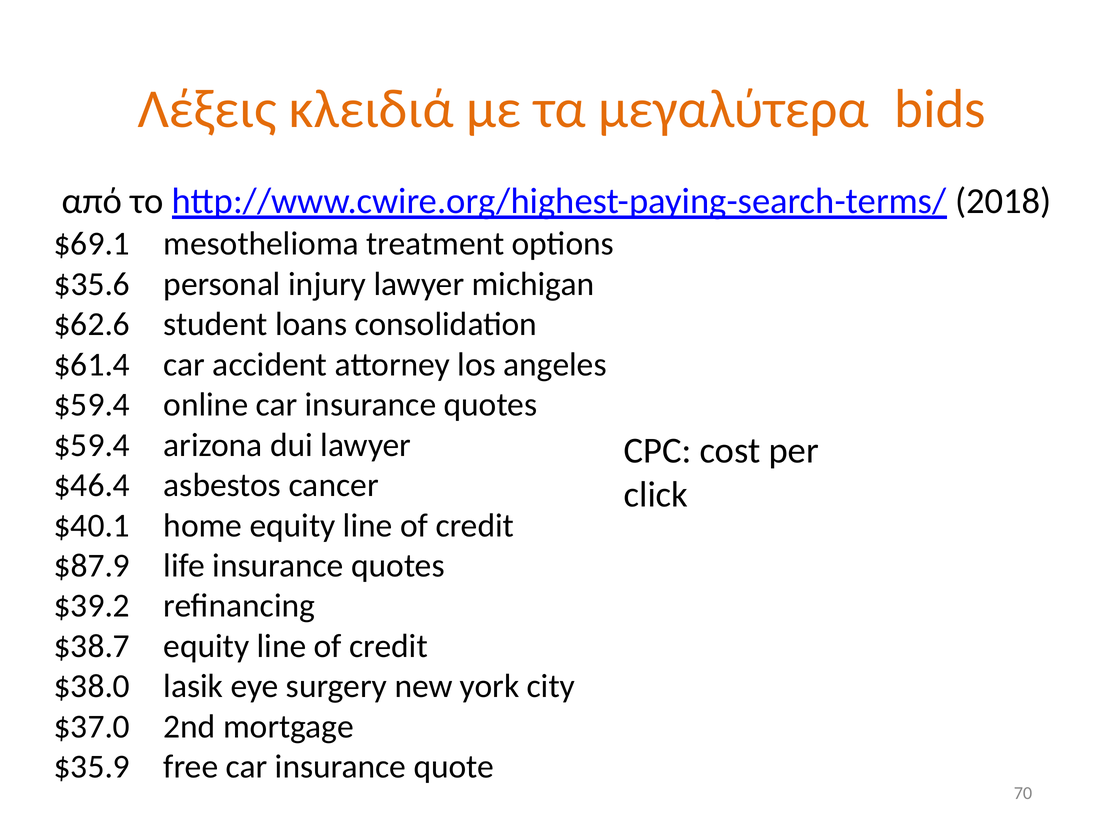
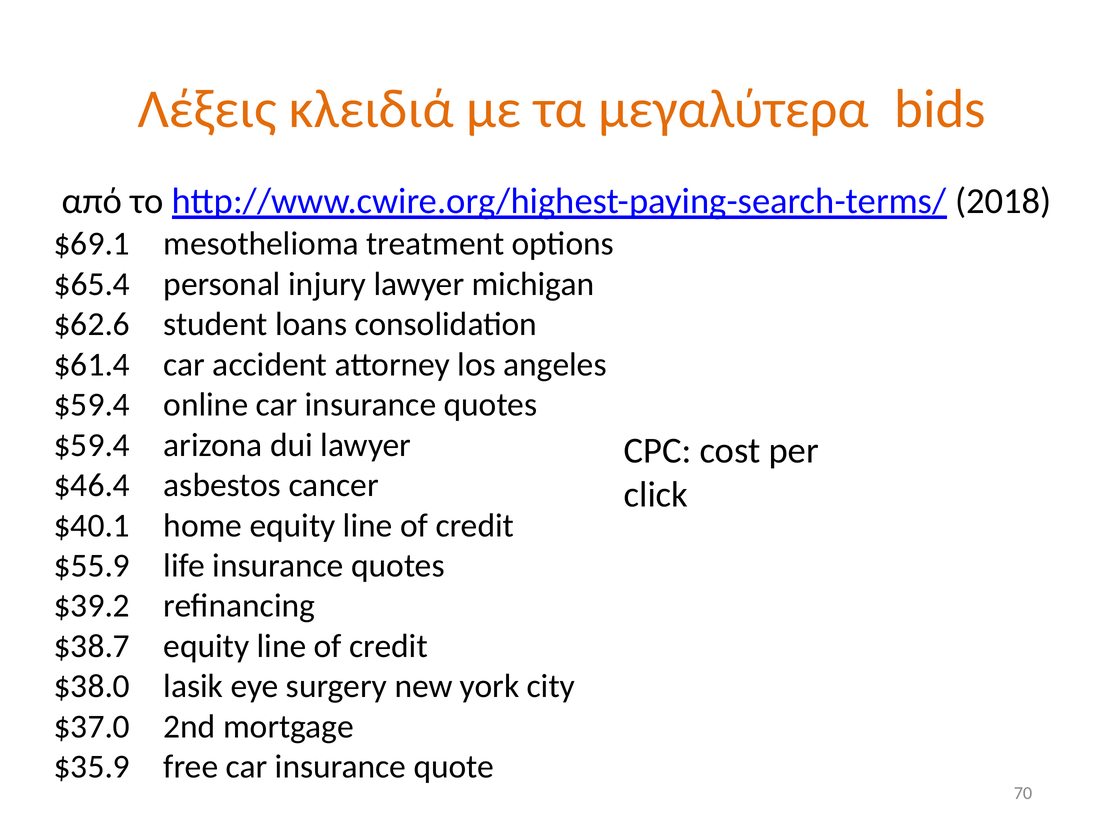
$35.6: $35.6 -> $65.4
$87.9: $87.9 -> $55.9
